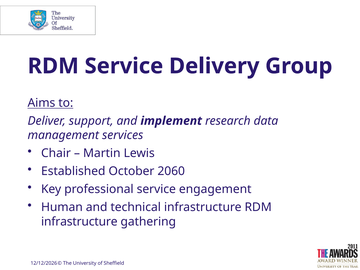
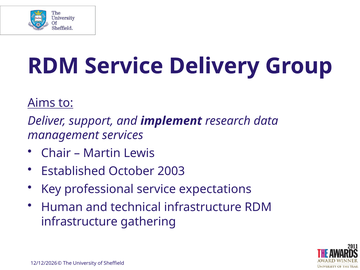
2060: 2060 -> 2003
engagement: engagement -> expectations
